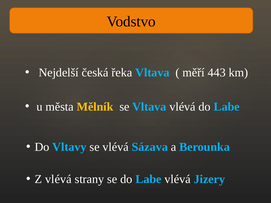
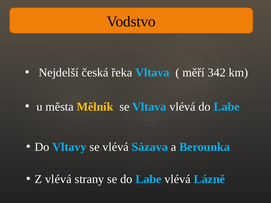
443: 443 -> 342
Jizery: Jizery -> Lázně
